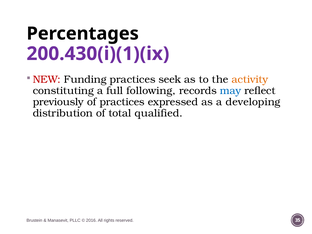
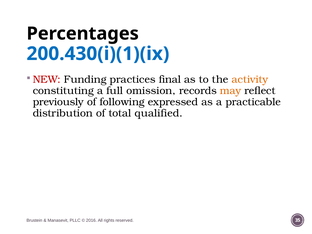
200.430(i)(1)(ix colour: purple -> blue
seek: seek -> final
following: following -> omission
may colour: blue -> orange
of practices: practices -> following
developing: developing -> practicable
